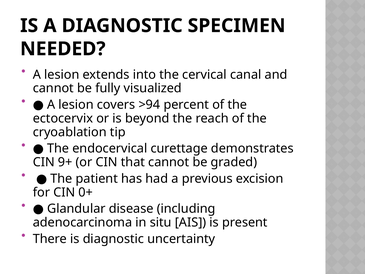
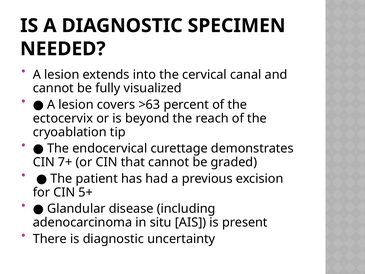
>94: >94 -> >63
9+: 9+ -> 7+
0+: 0+ -> 5+
